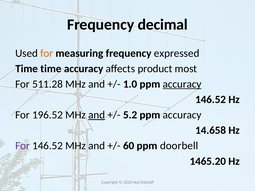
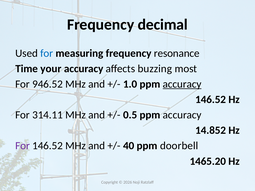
for at (47, 53) colour: orange -> blue
expressed: expressed -> resonance
Time time: time -> your
product: product -> buzzing
511.28: 511.28 -> 946.52
196.52: 196.52 -> 314.11
and at (97, 115) underline: present -> none
5.2: 5.2 -> 0.5
14.658: 14.658 -> 14.852
60: 60 -> 40
